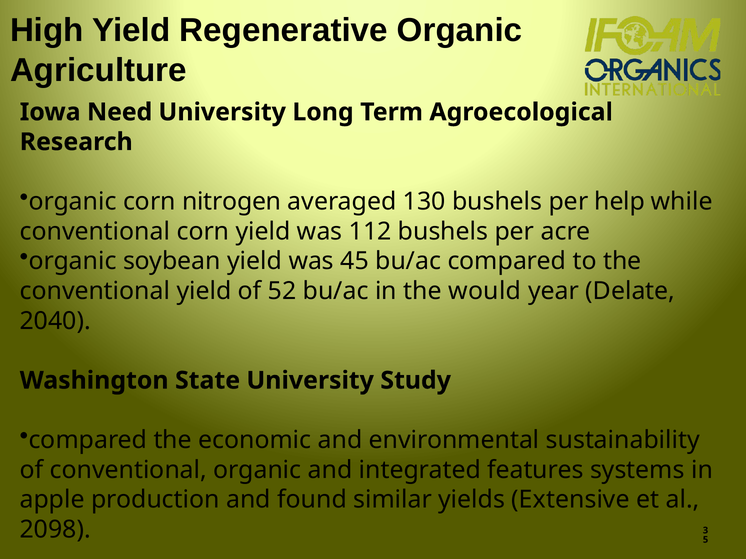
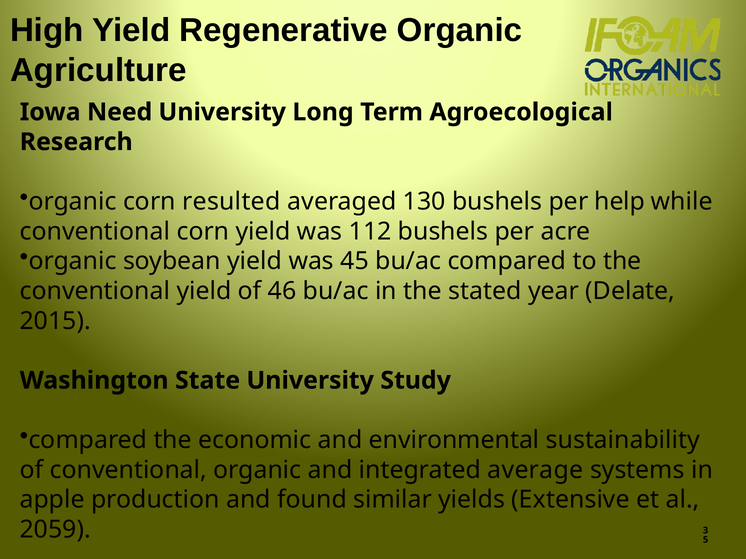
nitrogen: nitrogen -> resulted
52: 52 -> 46
would: would -> stated
2040: 2040 -> 2015
features: features -> average
2098: 2098 -> 2059
